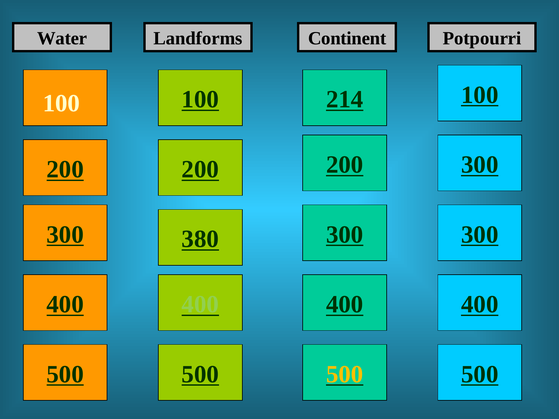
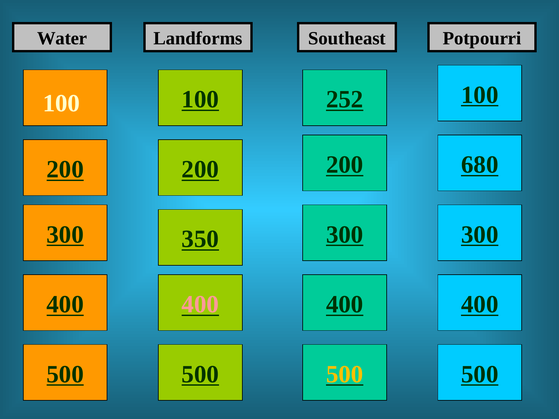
Continent: Continent -> Southeast
214: 214 -> 252
200 300: 300 -> 680
380: 380 -> 350
400 at (200, 304) colour: light green -> pink
